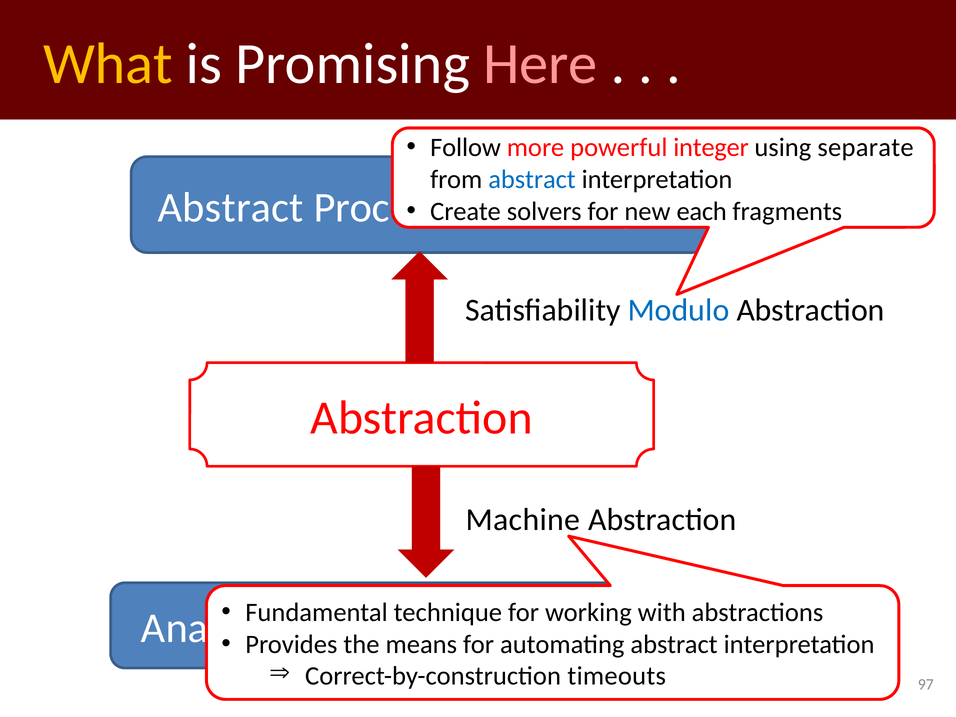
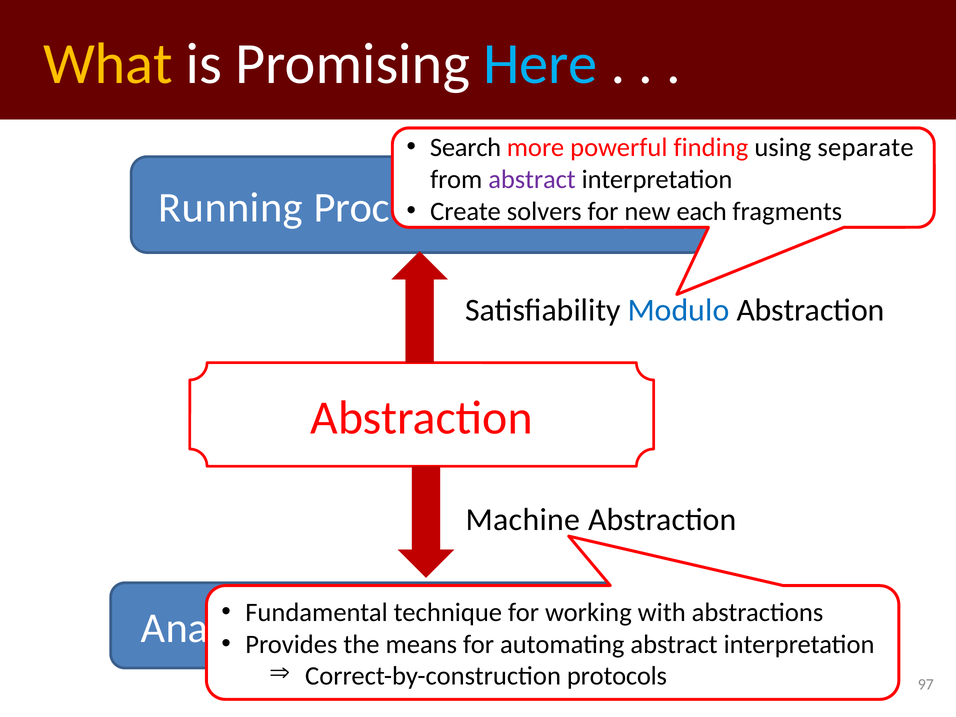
Here colour: pink -> light blue
Follow: Follow -> Search
integer: integer -> finding
abstract at (532, 179) colour: blue -> purple
Abstract at (231, 208): Abstract -> Running
timeouts: timeouts -> protocols
